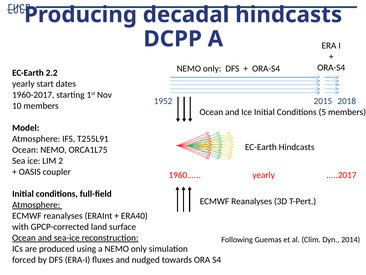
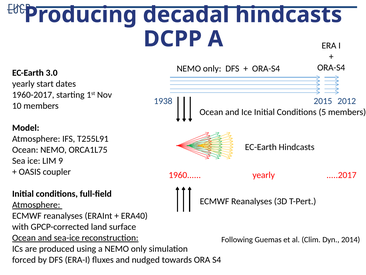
2.2: 2.2 -> 3.0
1952: 1952 -> 1938
2018: 2018 -> 2012
2: 2 -> 9
